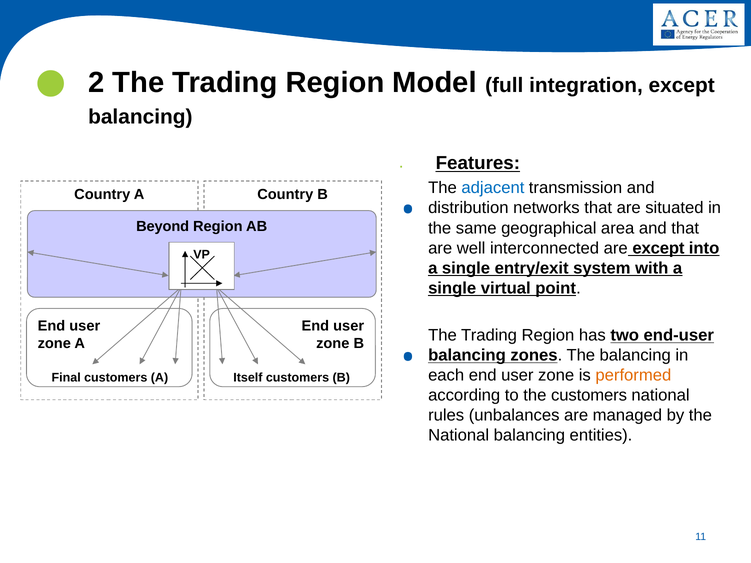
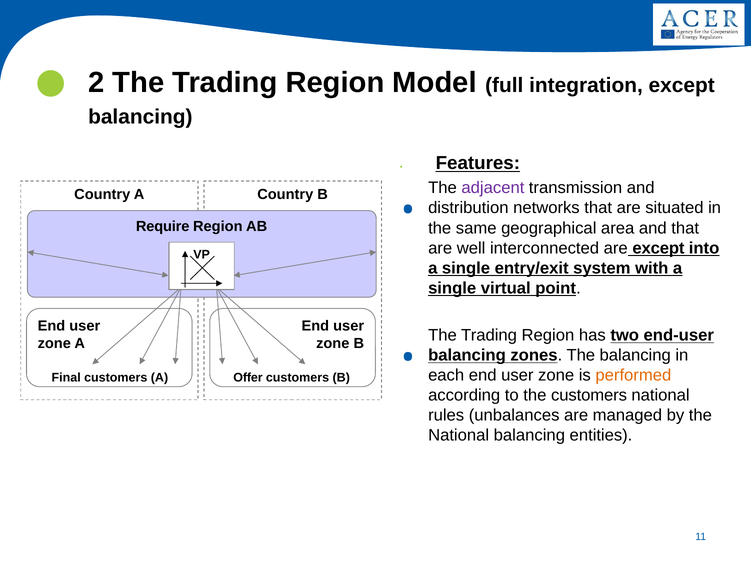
adjacent colour: blue -> purple
Beyond: Beyond -> Require
Itself: Itself -> Offer
